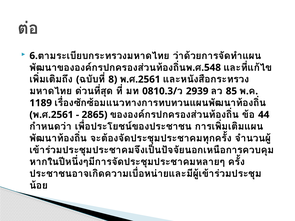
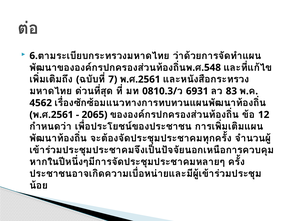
8: 8 -> 7
2939: 2939 -> 6931
85: 85 -> 83
1189: 1189 -> 4562
2865: 2865 -> 2065
44: 44 -> 12
